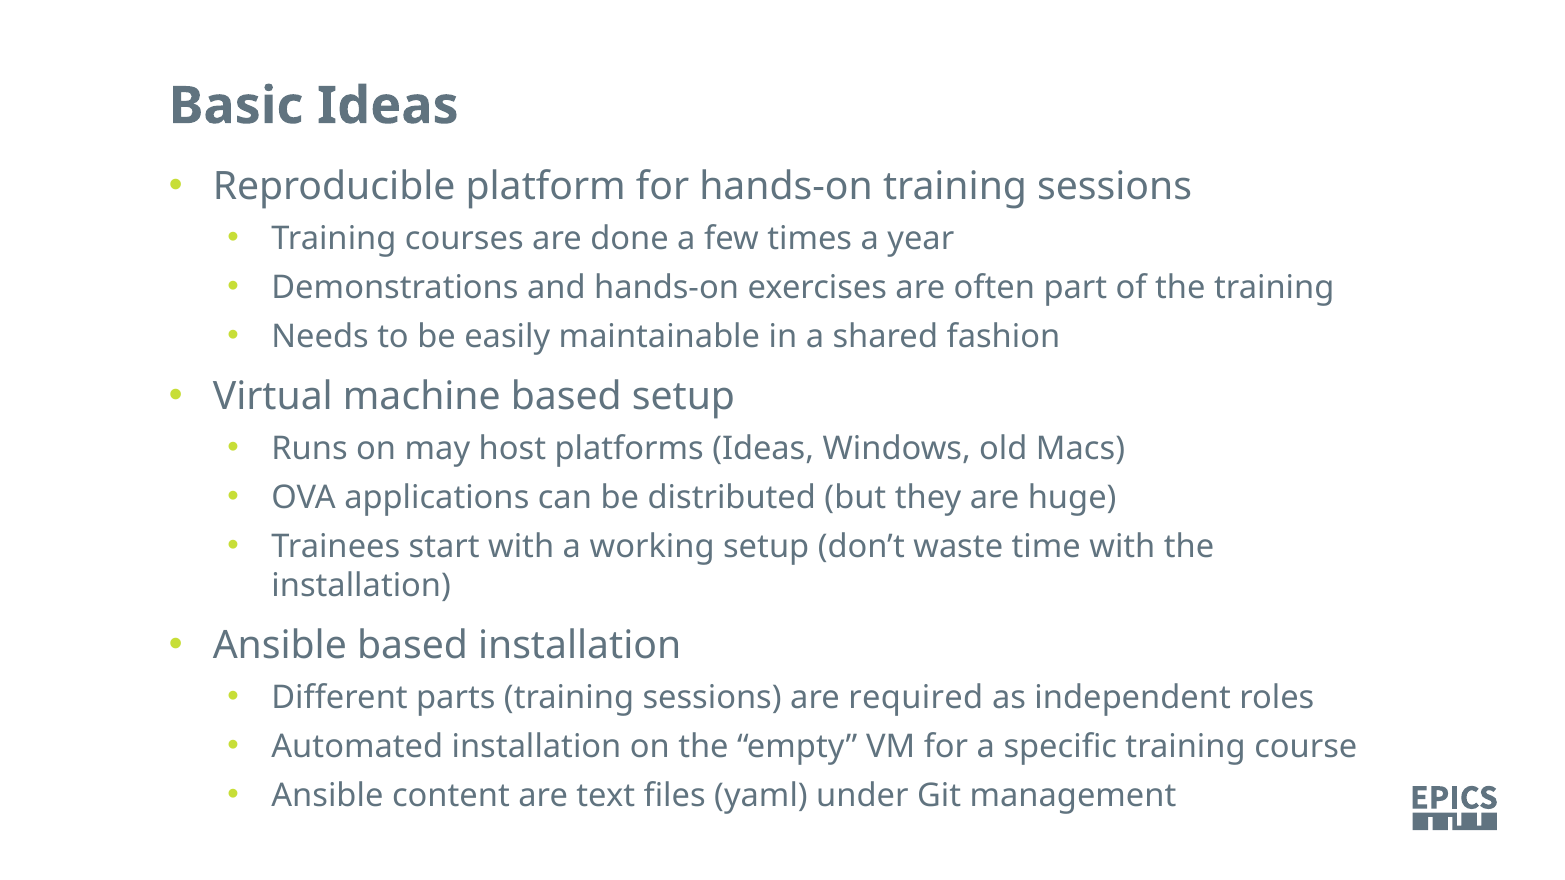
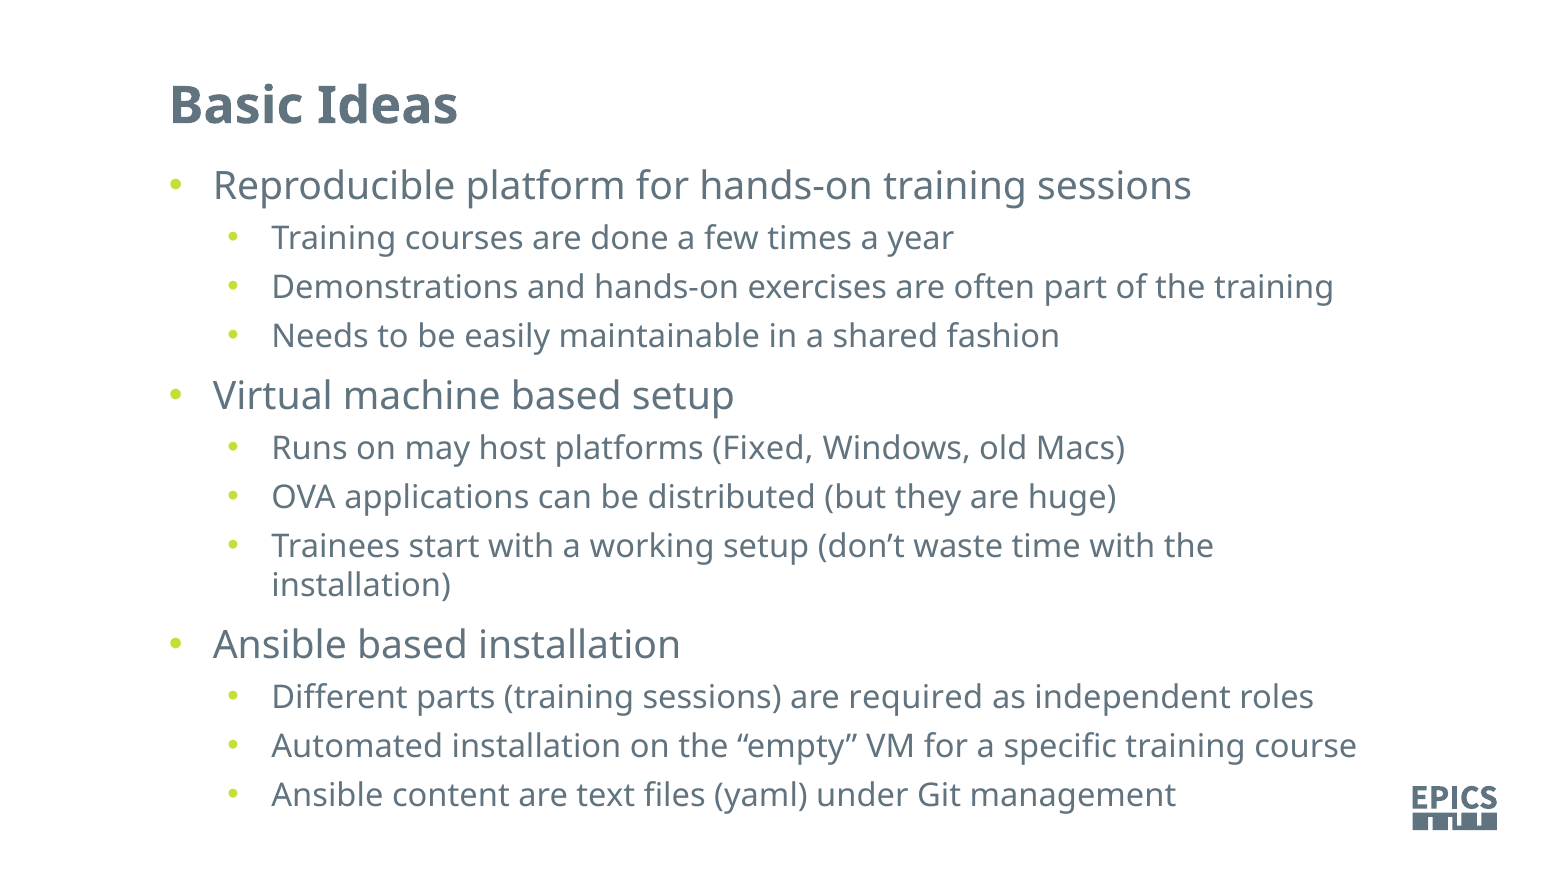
platforms Ideas: Ideas -> Fixed
